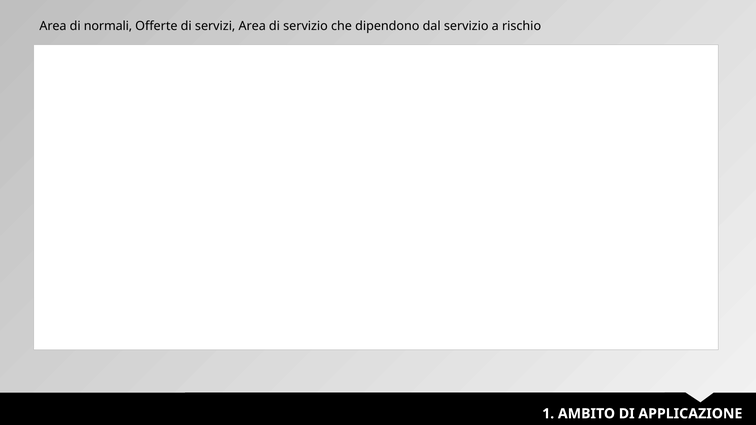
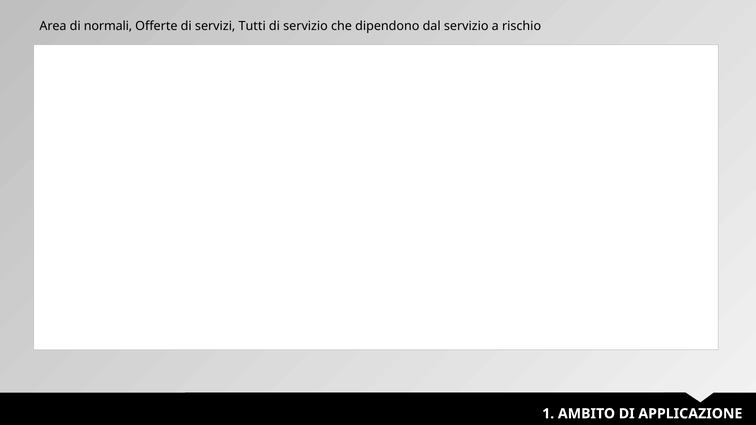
servizi Area: Area -> Tutti
